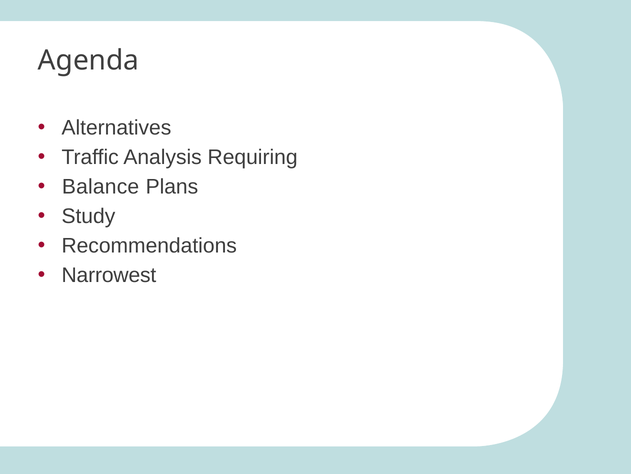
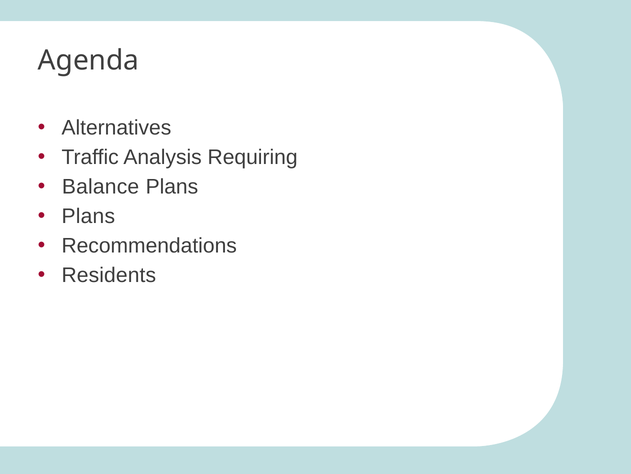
Study at (88, 216): Study -> Plans
Narrowest: Narrowest -> Residents
